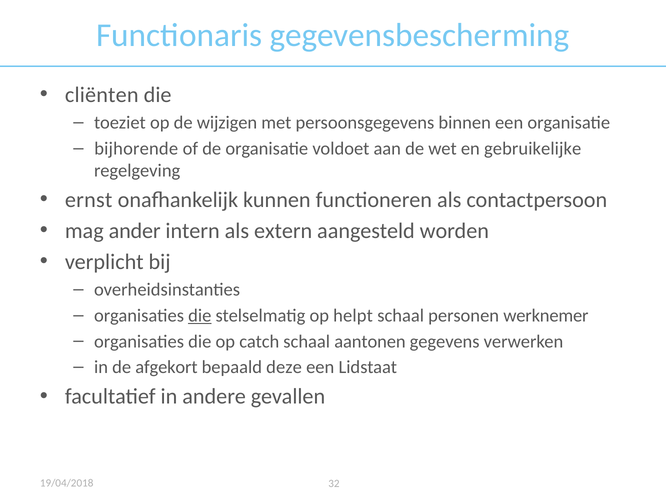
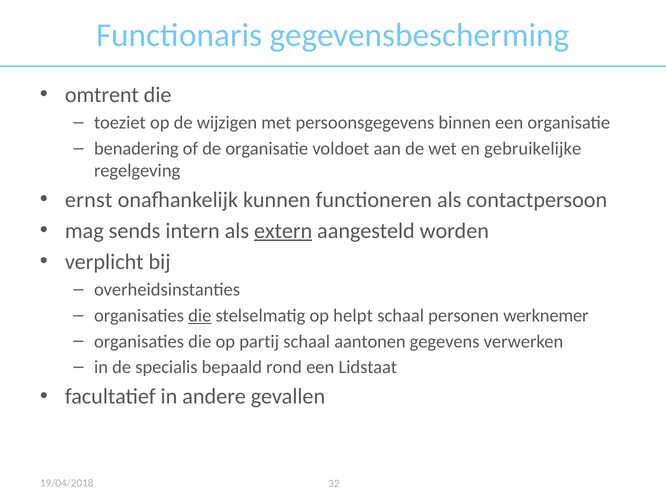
cliënten: cliënten -> omtrent
bijhorende: bijhorende -> benadering
ander: ander -> sends
extern underline: none -> present
catch: catch -> partij
afgekort: afgekort -> specialis
deze: deze -> rond
